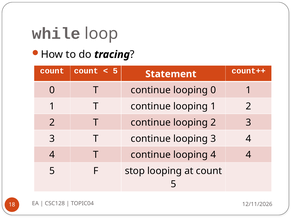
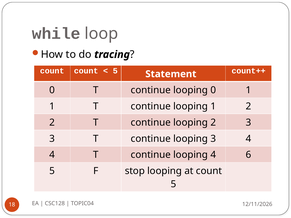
looping 4 4: 4 -> 6
